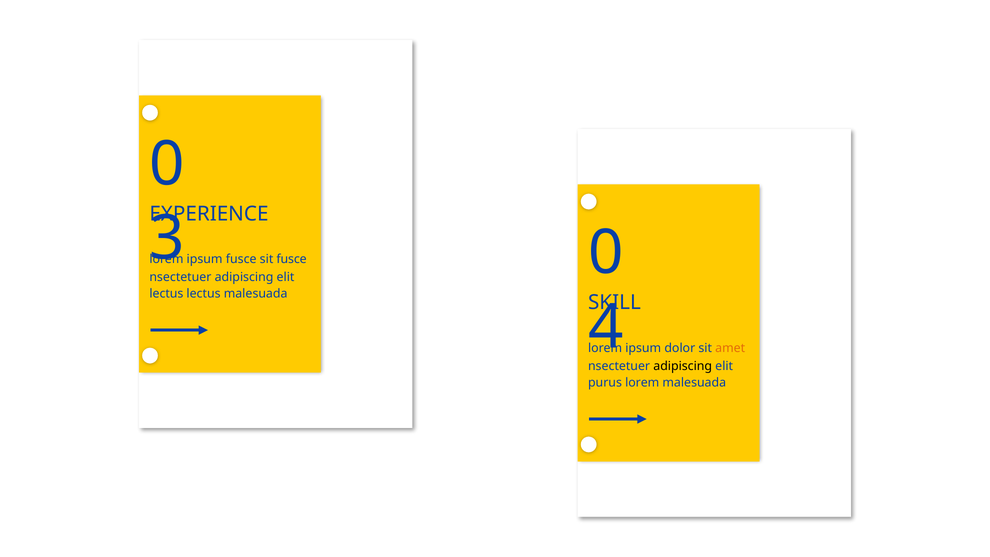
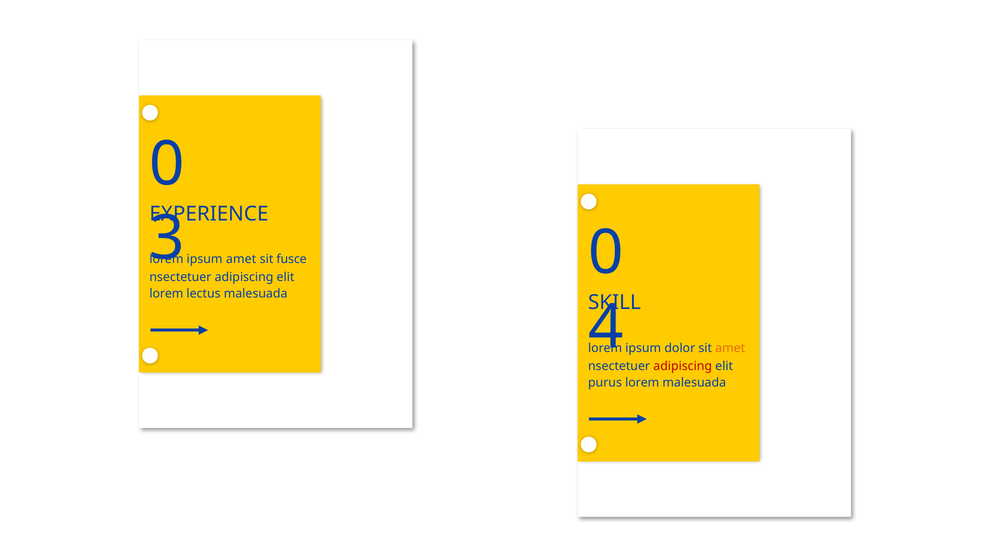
ipsum fusce: fusce -> amet
lectus at (166, 294): lectus -> lorem
adipiscing at (683, 366) colour: black -> red
